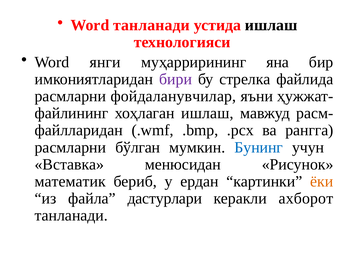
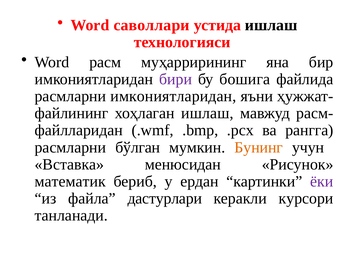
Word танланади: танланади -> саволлари
янги: янги -> расм
стрелка: стрелка -> бошига
расмларни фойдаланувчилар: фойдаланувчилар -> имкониятларидан
Бунинг colour: blue -> orange
ёки colour: orange -> purple
ахборот: ахборот -> курсори
